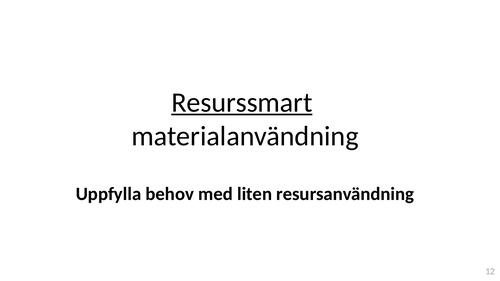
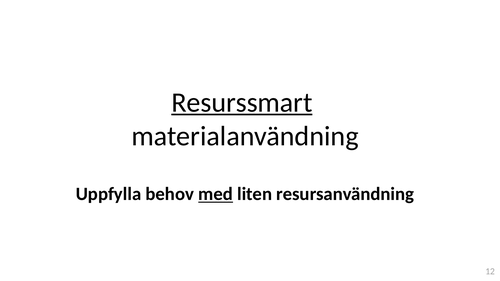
med underline: none -> present
